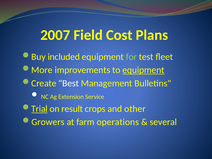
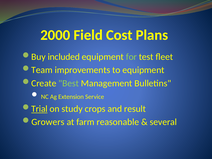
2007: 2007 -> 2000
More: More -> Team
equipment at (143, 70) underline: present -> none
Best colour: white -> light green
result: result -> study
other: other -> result
operations: operations -> reasonable
